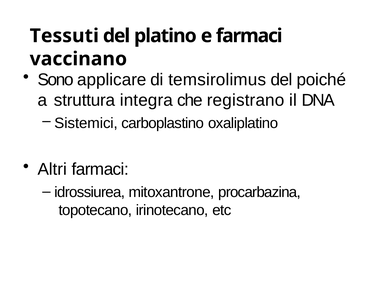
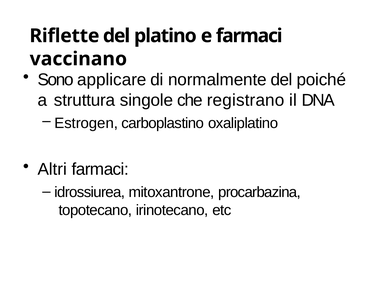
Tessuti: Tessuti -> Riflette
temsirolimus: temsirolimus -> normalmente
integra: integra -> singole
Sistemici: Sistemici -> Estrogen
